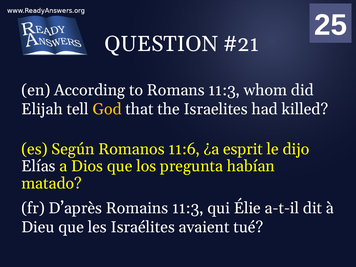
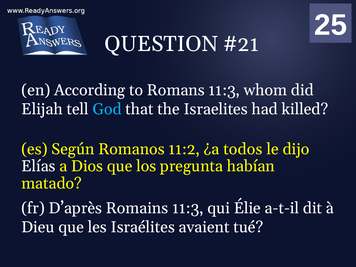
God colour: yellow -> light blue
11:6: 11:6 -> 11:2
esprit: esprit -> todos
